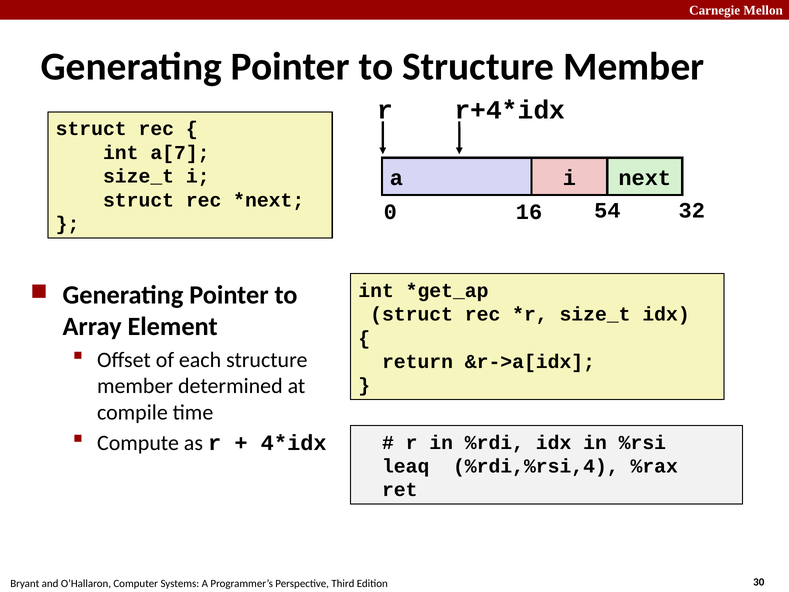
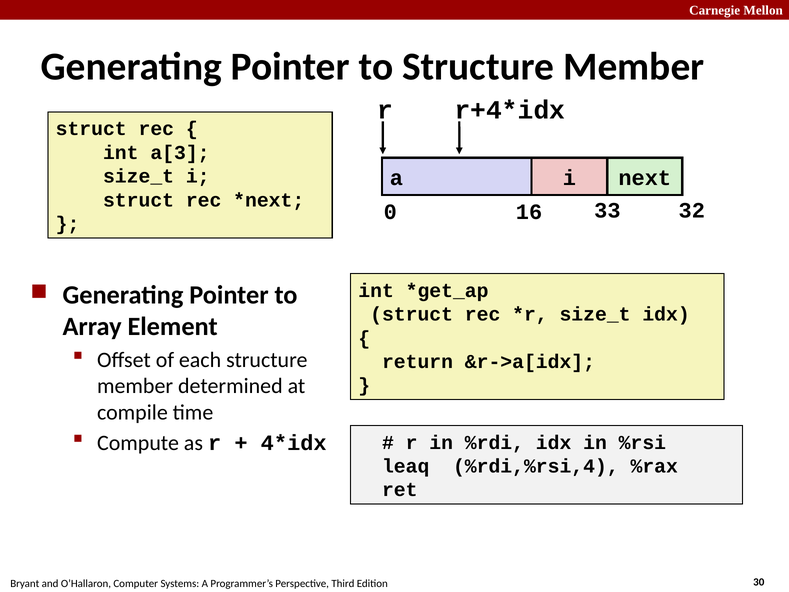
a[7: a[7 -> a[3
54: 54 -> 33
